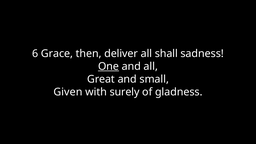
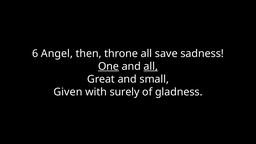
Grace: Grace -> Angel
deliver: deliver -> throne
shall: shall -> save
all at (151, 66) underline: none -> present
